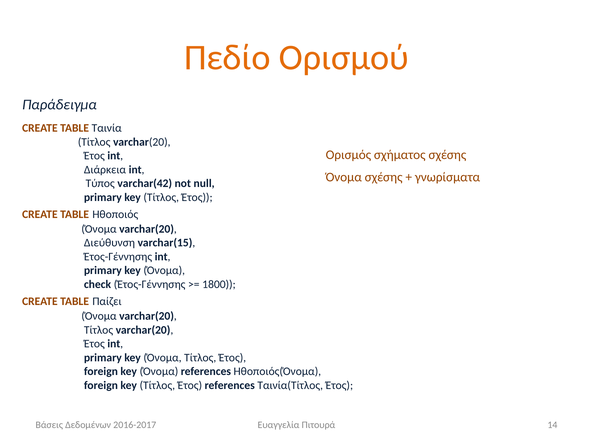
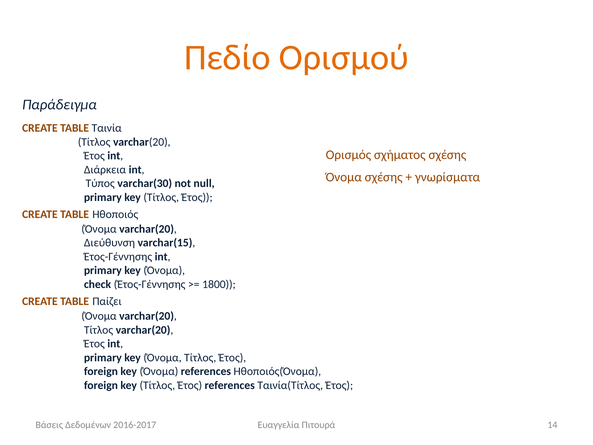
varchar(42: varchar(42 -> varchar(30
